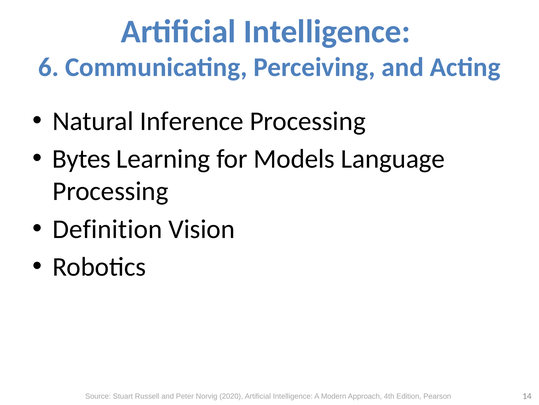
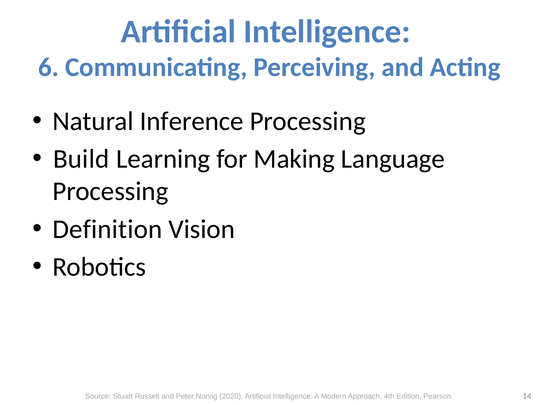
Bytes: Bytes -> Build
Models: Models -> Making
